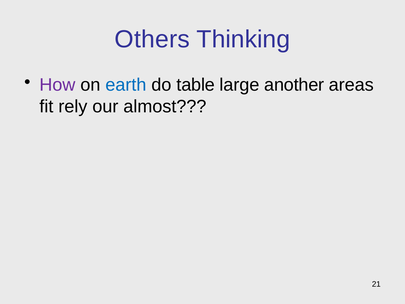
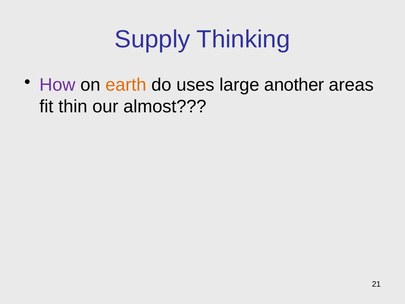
Others: Others -> Supply
earth colour: blue -> orange
table: table -> uses
rely: rely -> thin
